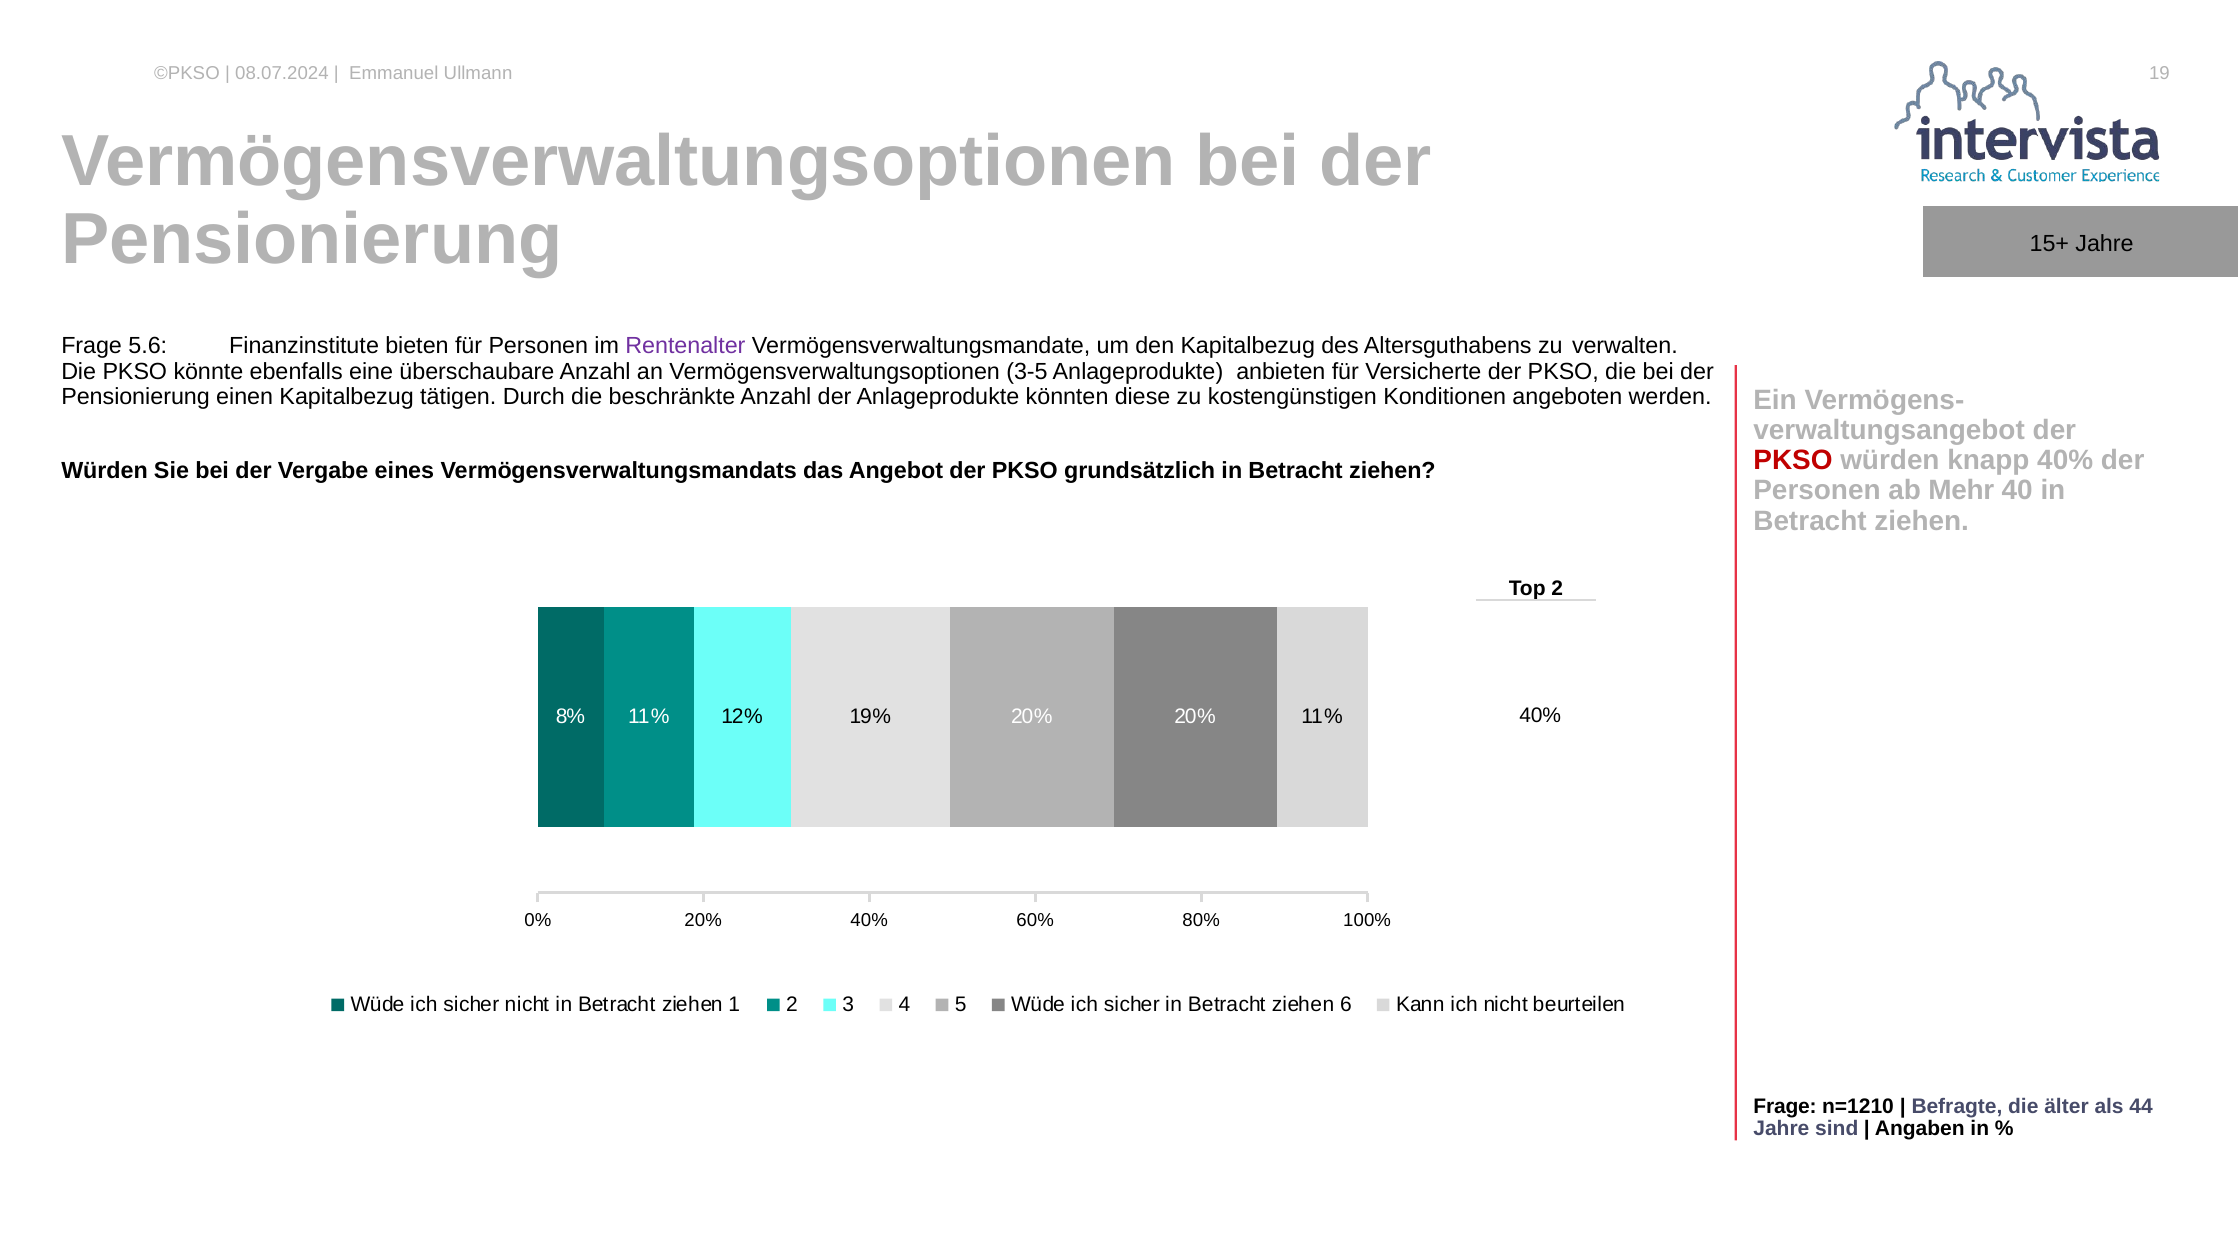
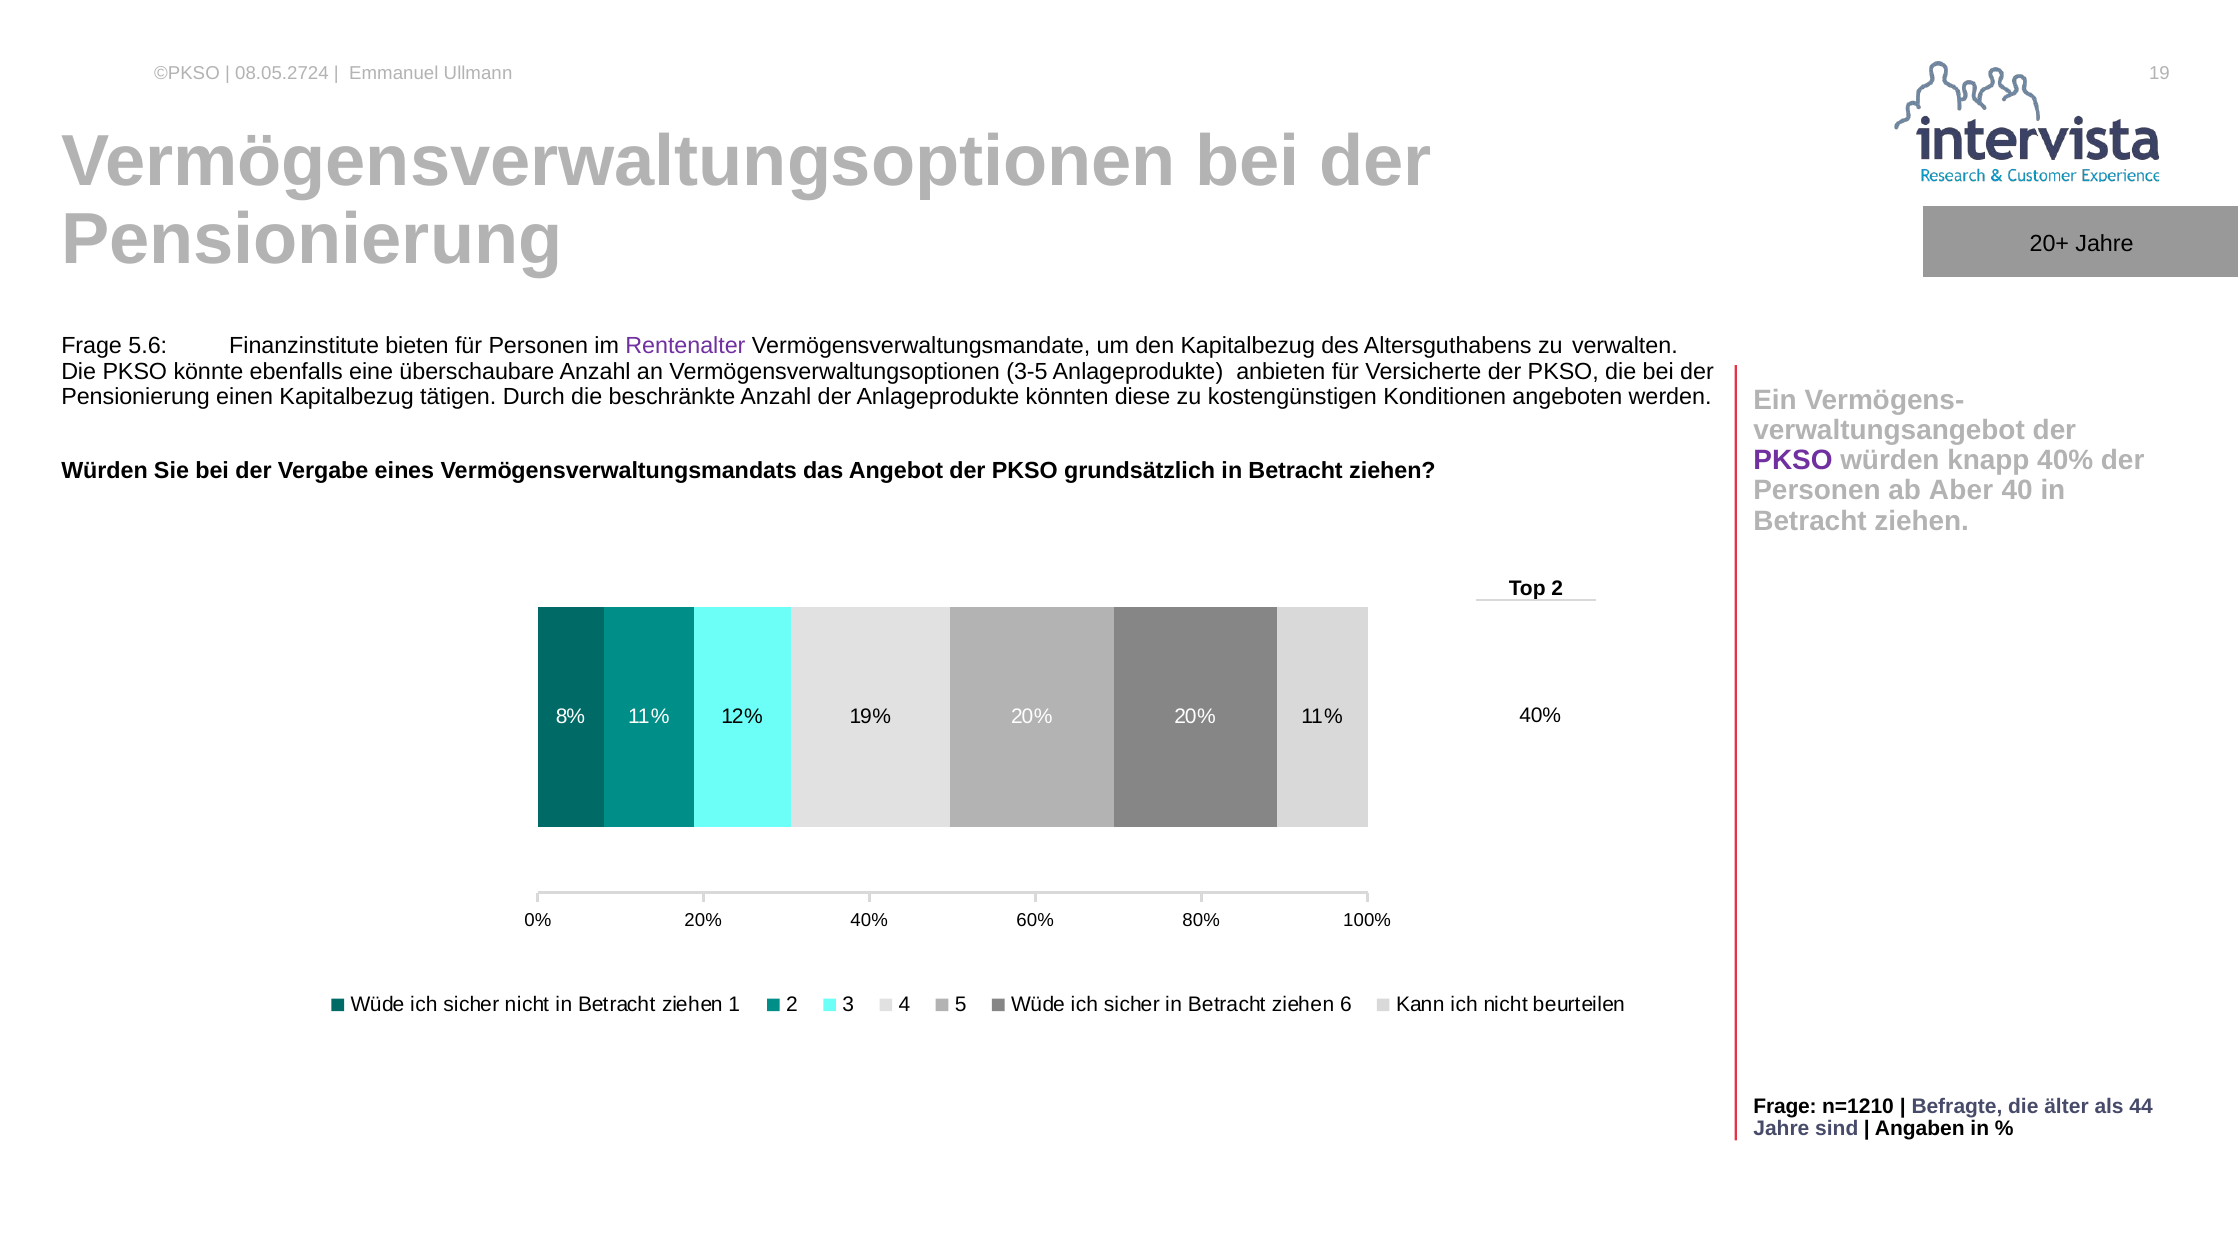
08.07.2024: 08.07.2024 -> 08.05.2724
15+: 15+ -> 20+
PKSO at (1793, 460) colour: red -> purple
Mehr: Mehr -> Aber
